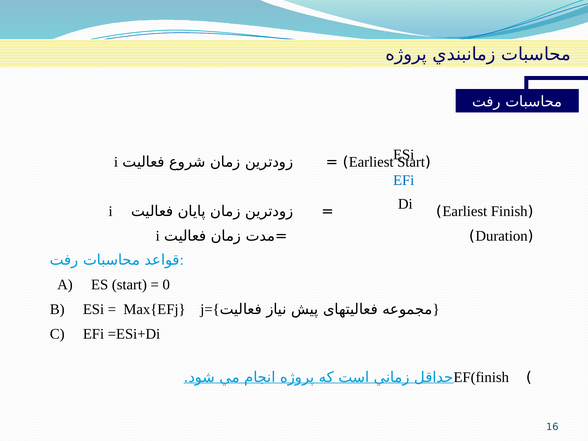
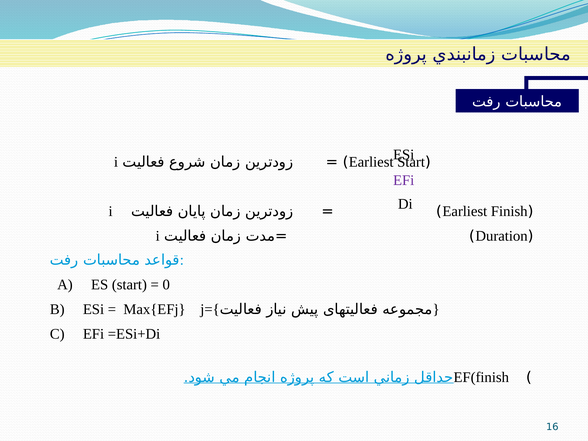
EFi at (404, 180) colour: blue -> purple
